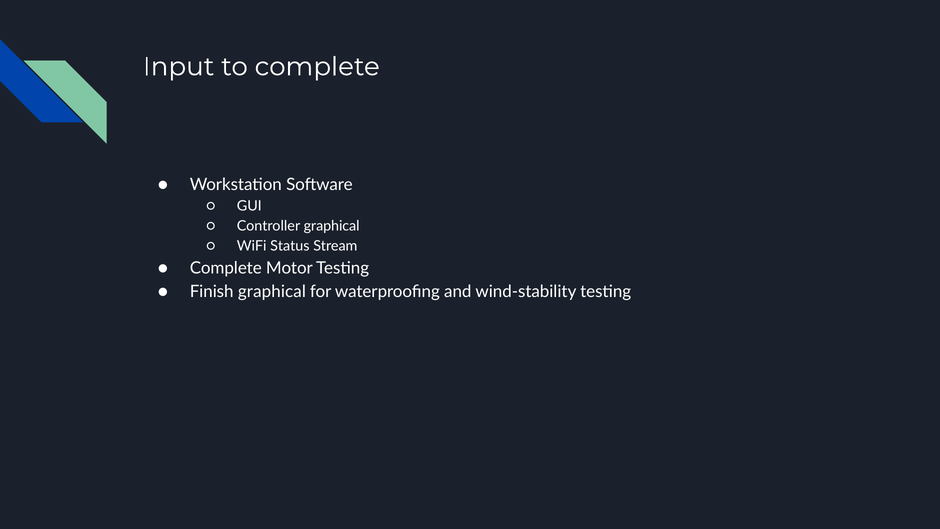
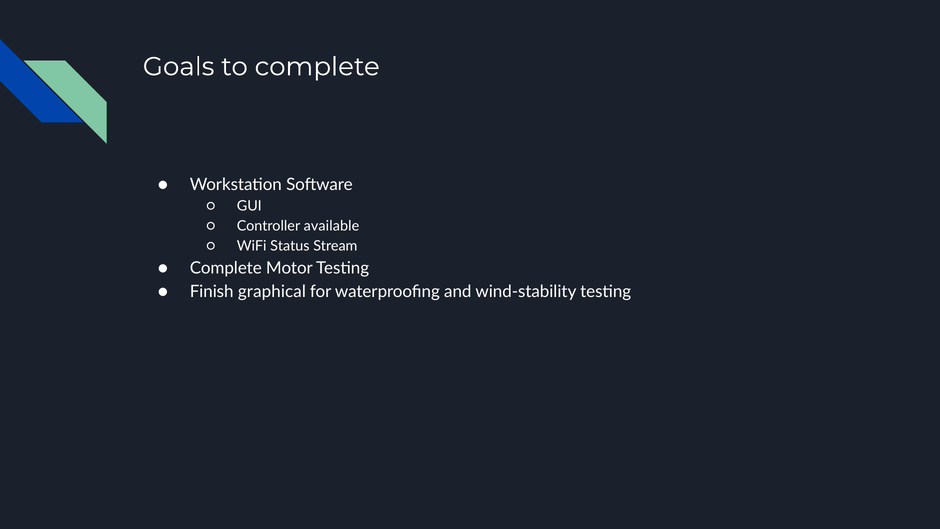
Input: Input -> Goals
Controller graphical: graphical -> available
